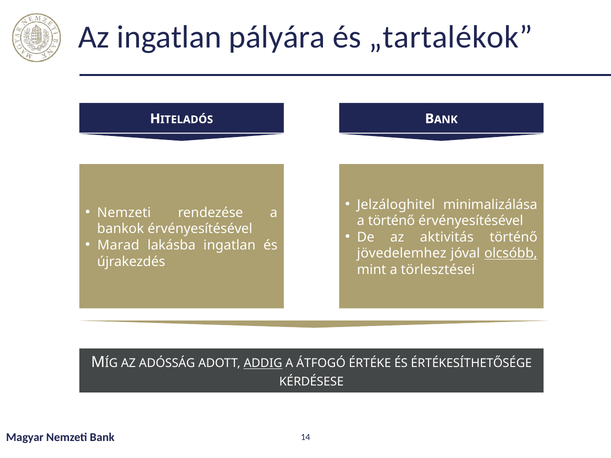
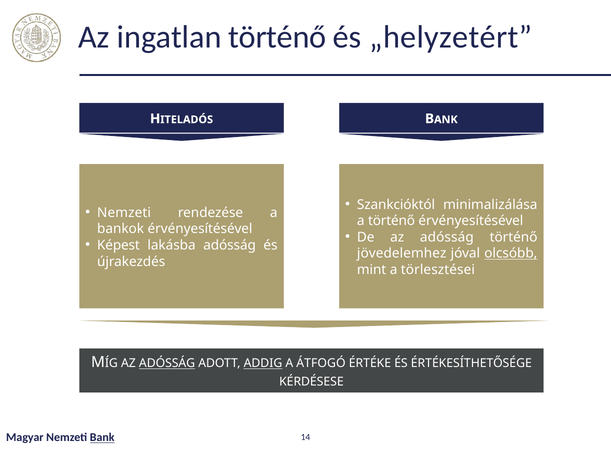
ingatlan pályára: pályára -> történő
„tartalékok: „tartalékok -> „helyzetért
Jelzáloghitel: Jelzáloghitel -> Szankcióktól
De az aktivitás: aktivitás -> adósság
Marad: Marad -> Képest
lakásba ingatlan: ingatlan -> adósság
ADÓSSÁG at (167, 364) underline: none -> present
Bank at (102, 438) underline: none -> present
